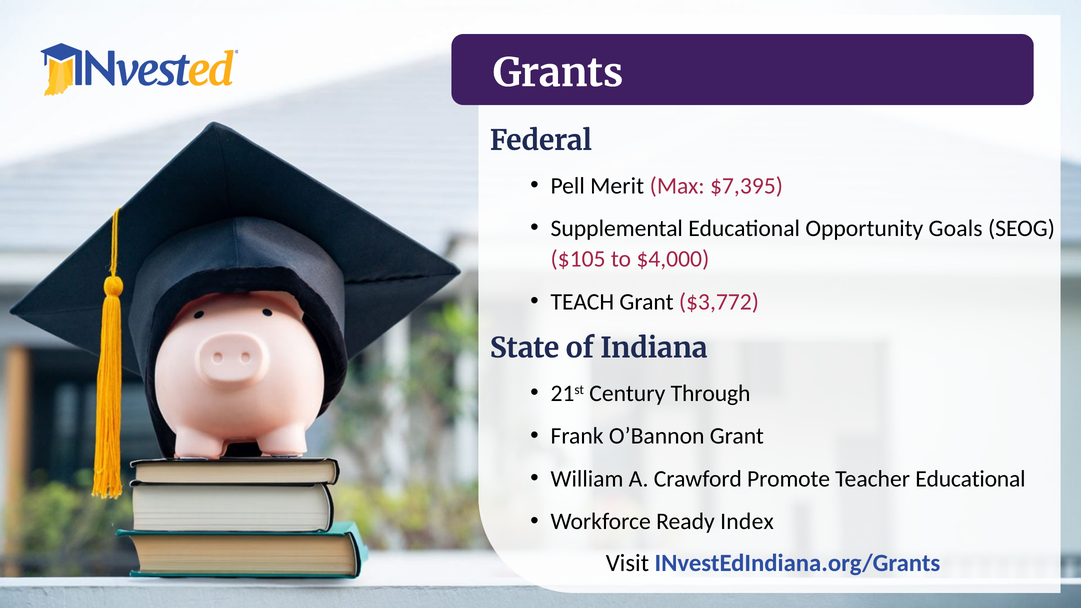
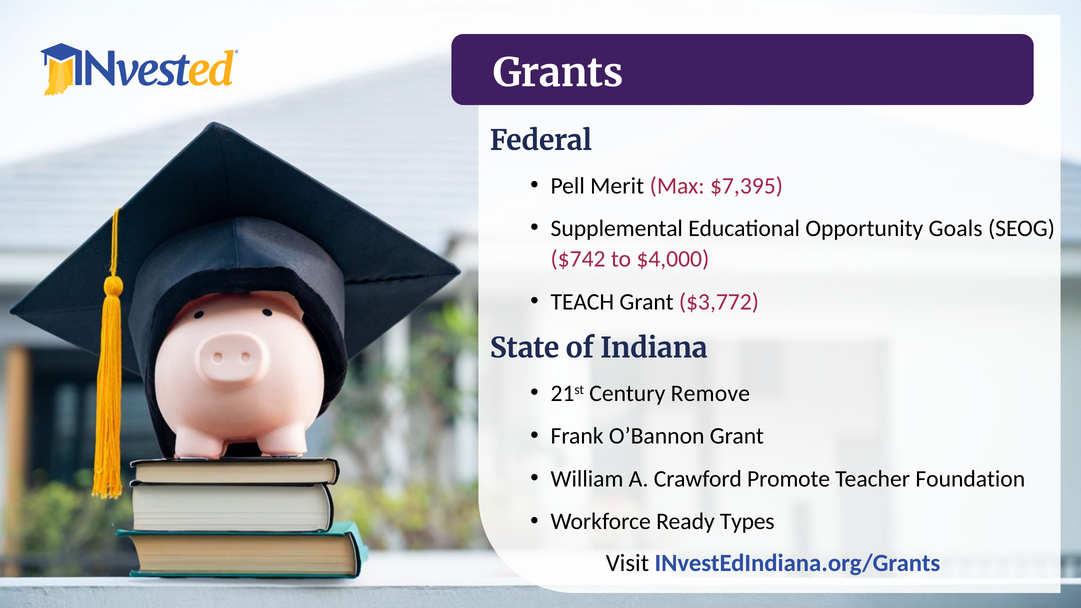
$105: $105 -> $742
Through: Through -> Remove
Teacher Educational: Educational -> Foundation
Index: Index -> Types
